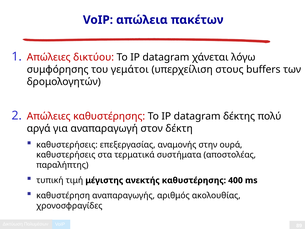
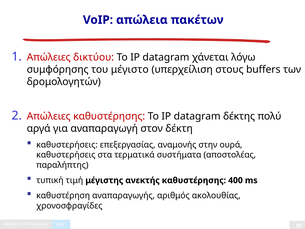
γεμάτοι: γεμάτοι -> μέγιστο
